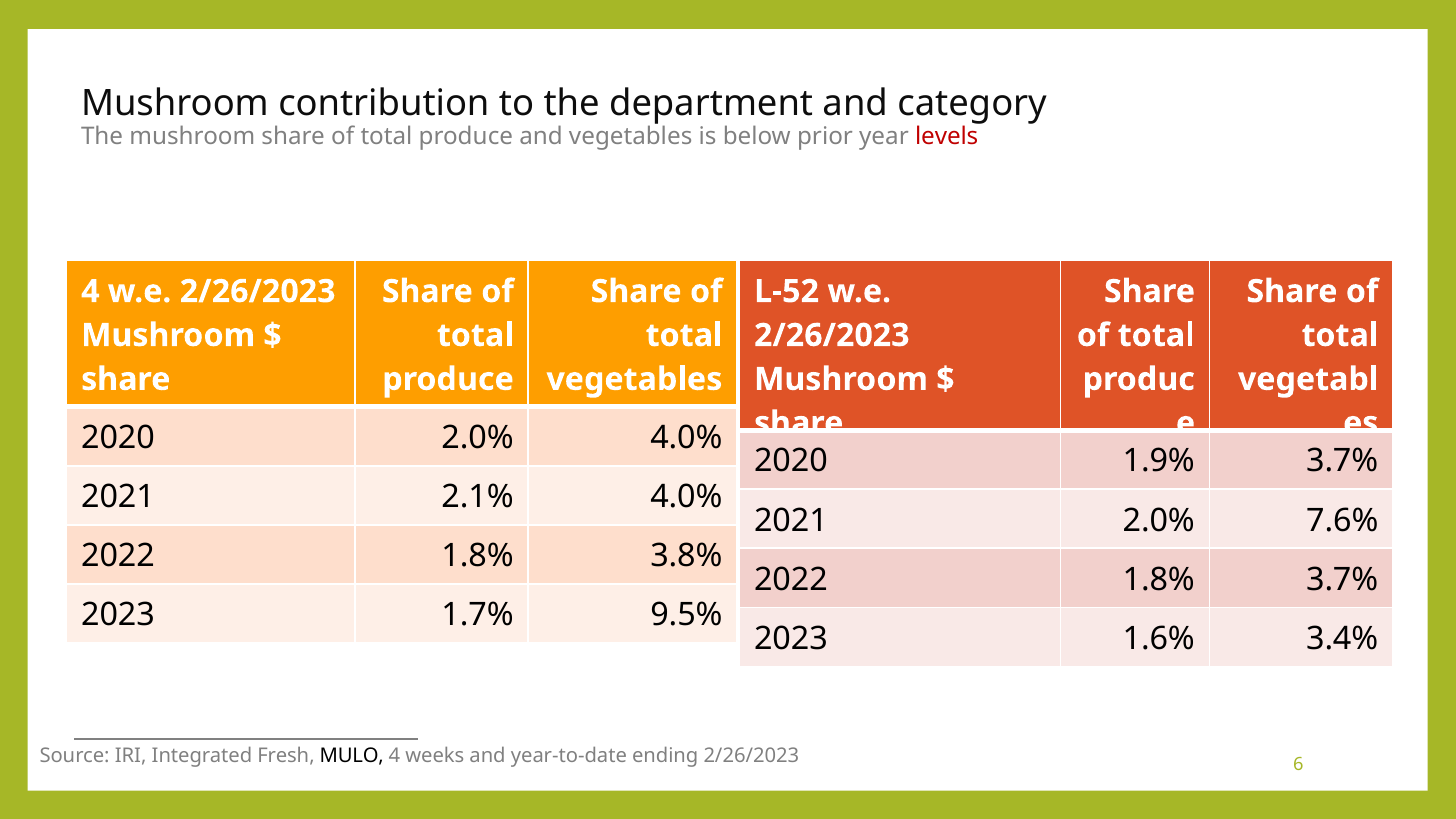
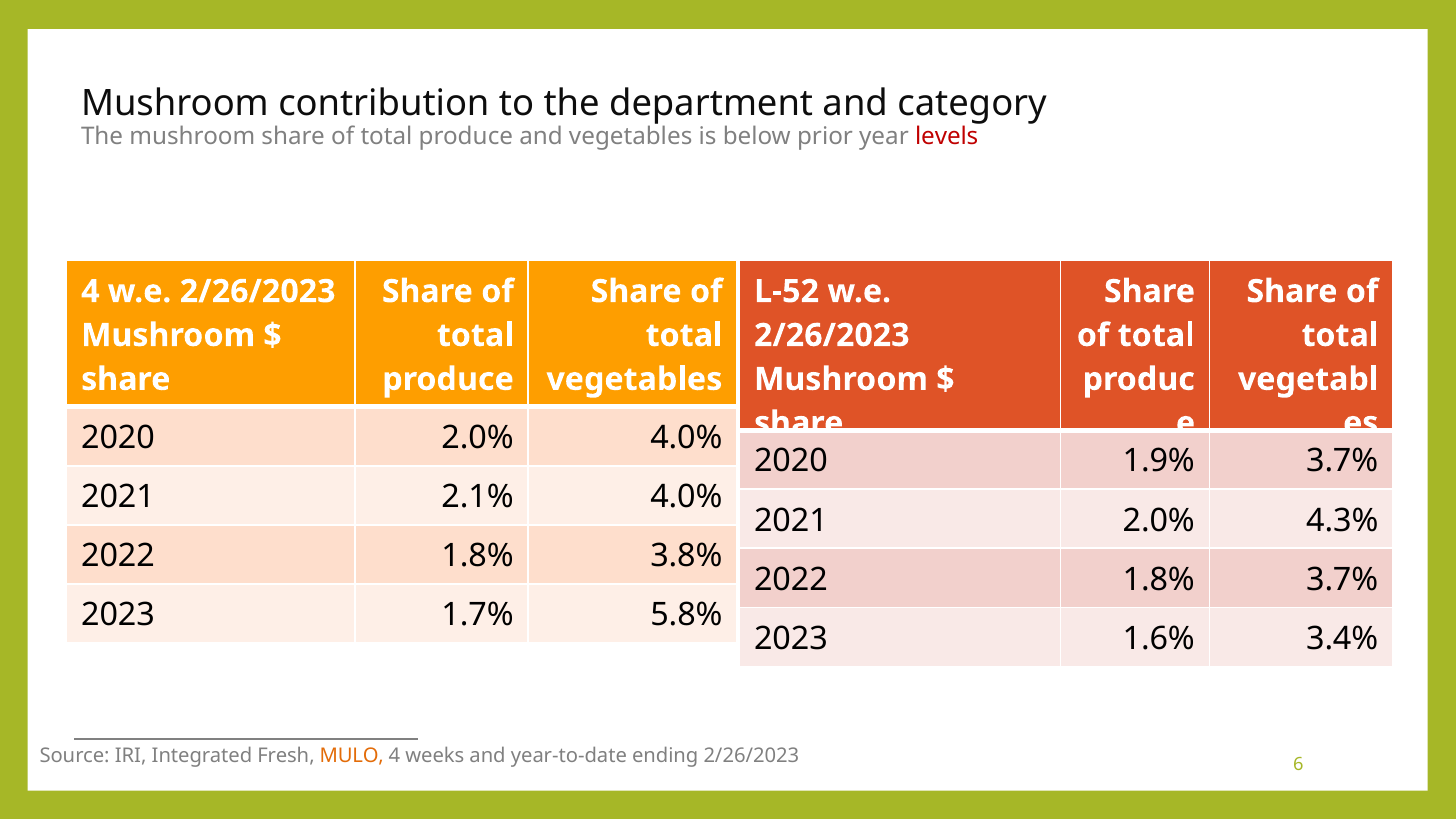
7.6%: 7.6% -> 4.3%
9.5%: 9.5% -> 5.8%
MULO colour: black -> orange
